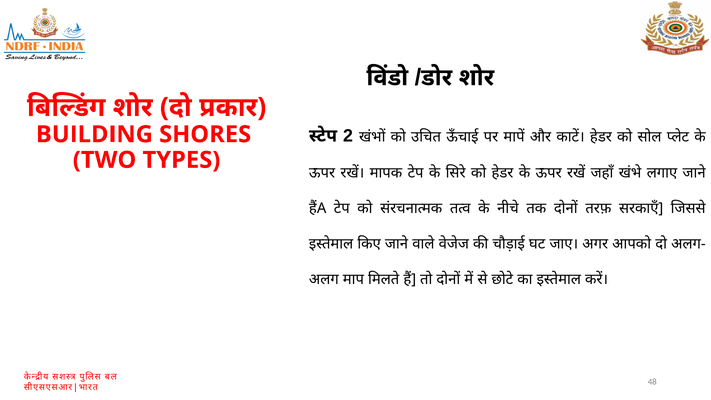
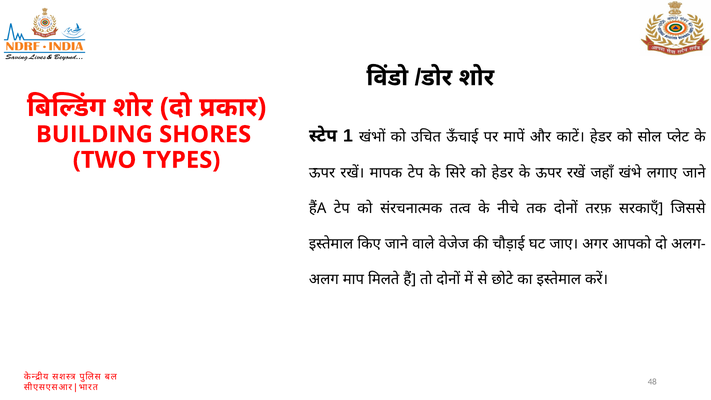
2: 2 -> 1
